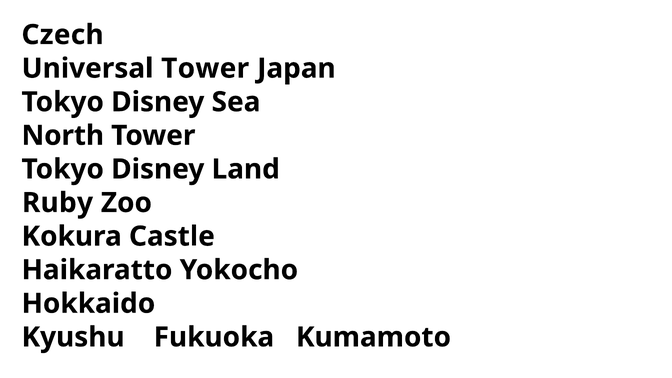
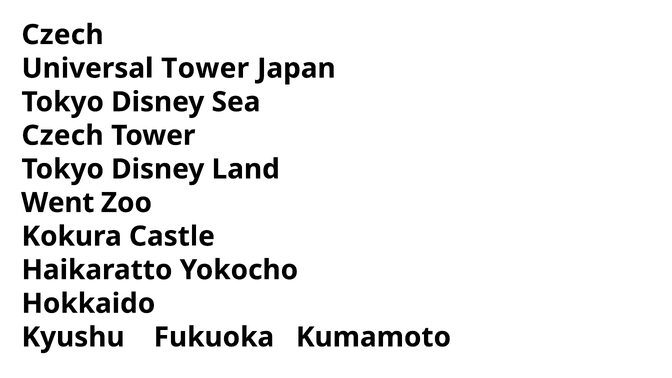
North at (63, 136): North -> Czech
Ruby: Ruby -> Went
